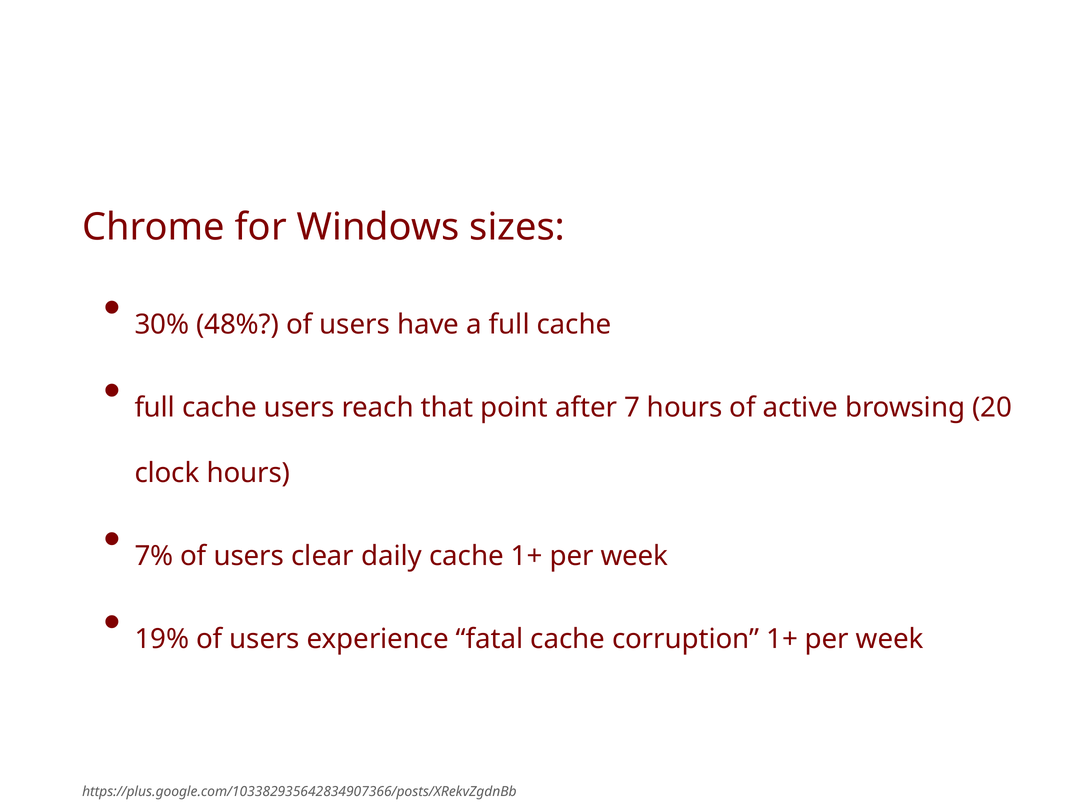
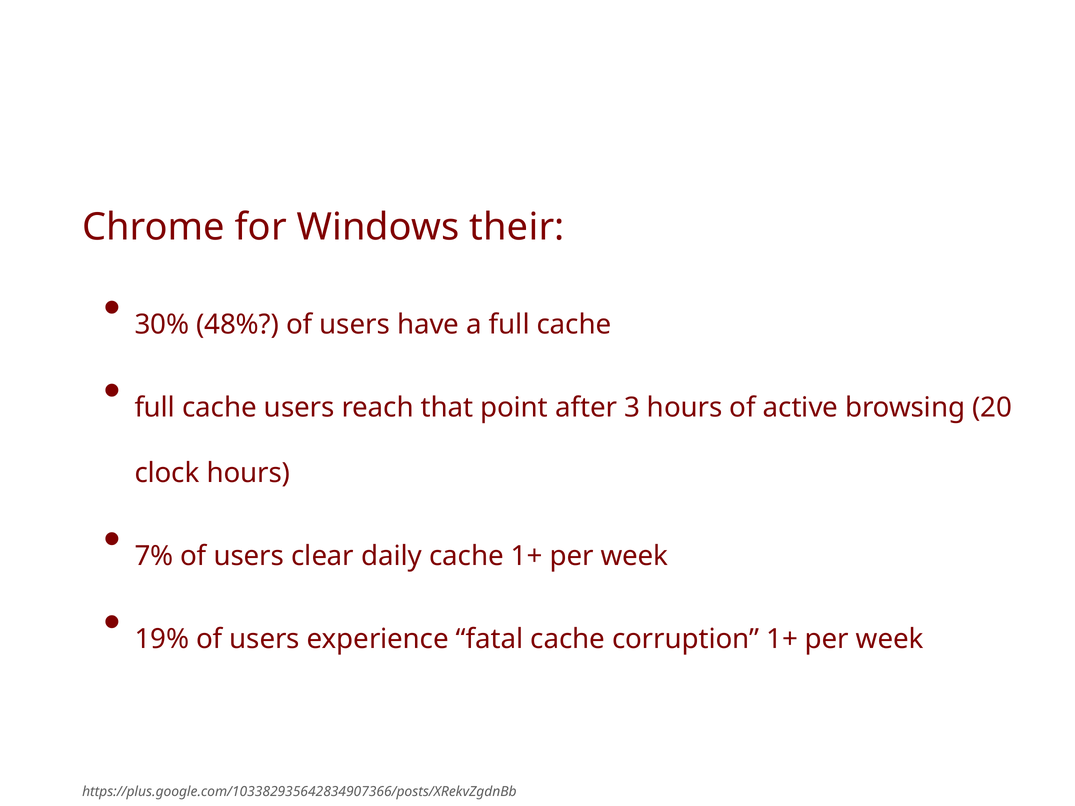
sizes: sizes -> their
7: 7 -> 3
